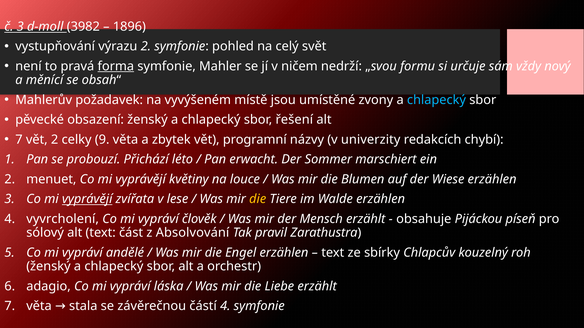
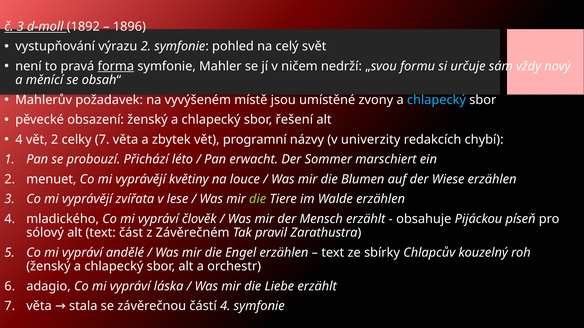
3982: 3982 -> 1892
7 at (19, 140): 7 -> 4
celky 9: 9 -> 7
vyprávějí at (87, 199) underline: present -> none
die at (258, 199) colour: yellow -> light green
vyvrcholení: vyvrcholení -> mladického
Absolvování: Absolvování -> Závěrečném
